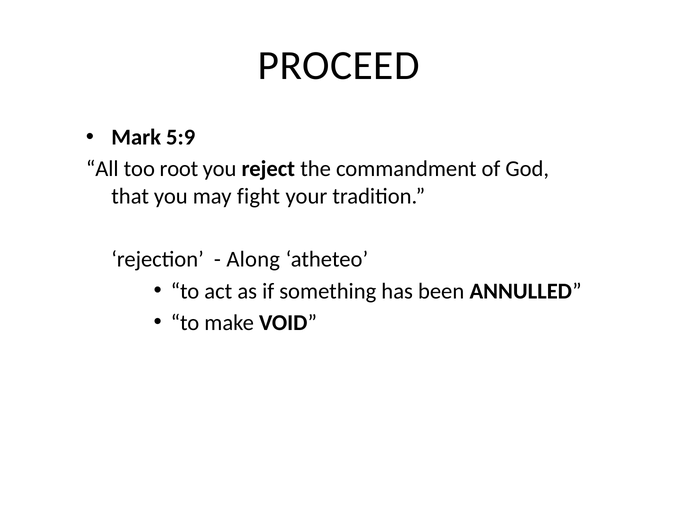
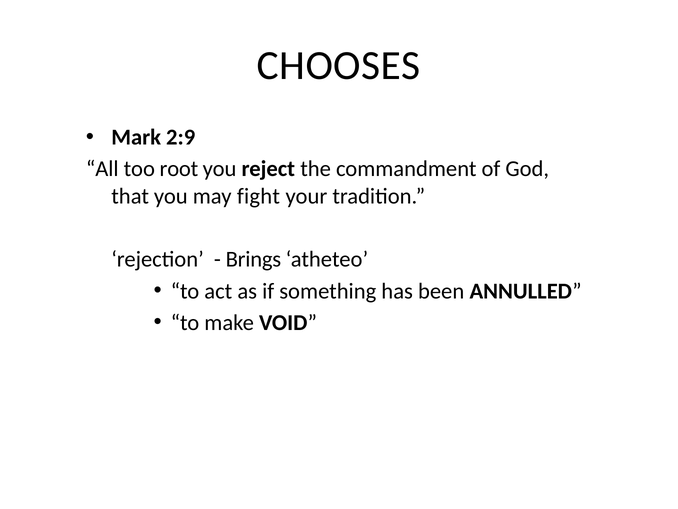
PROCEED: PROCEED -> CHOOSES
5:9: 5:9 -> 2:9
Along: Along -> Brings
